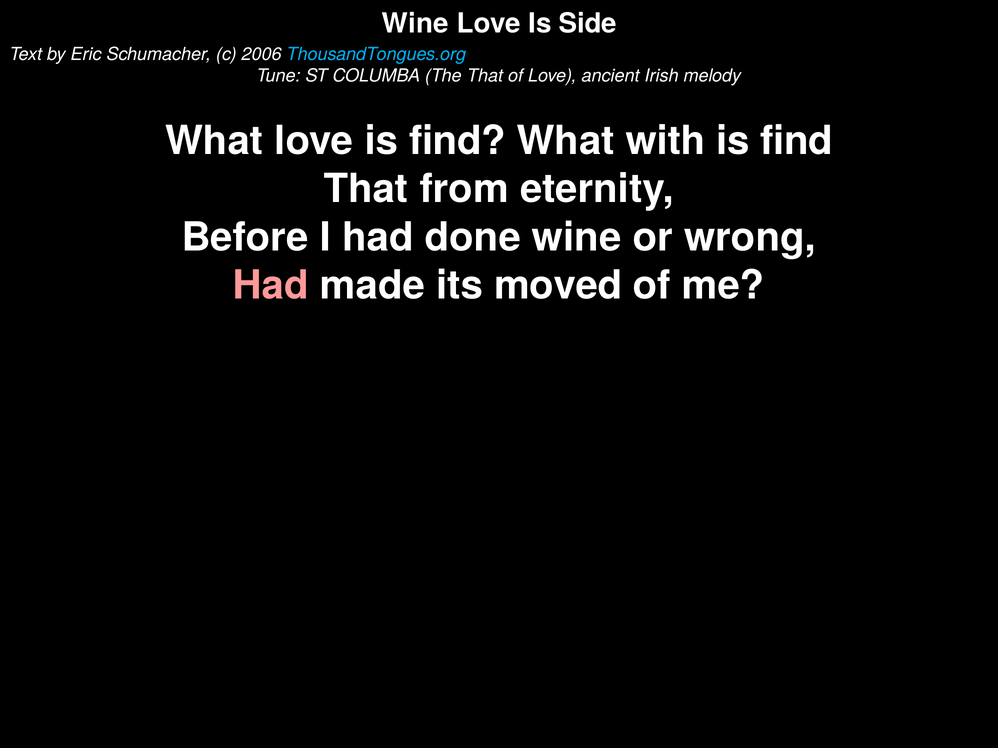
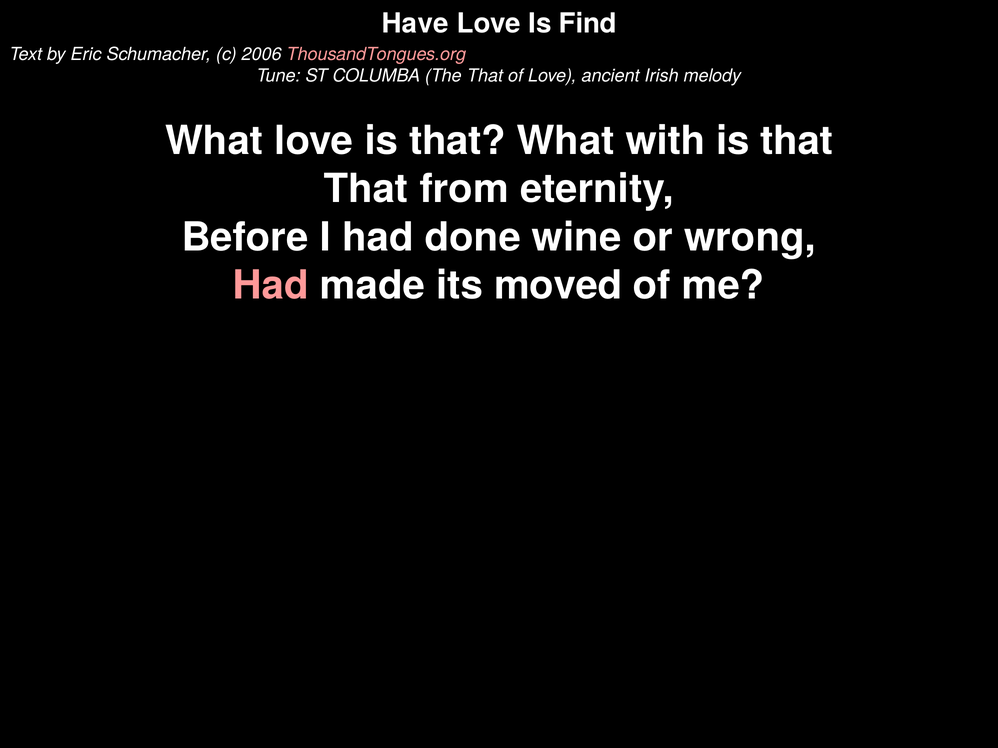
Wine at (415, 23): Wine -> Have
Side: Side -> Find
ThousandTongues.org colour: light blue -> pink
love is find: find -> that
find at (797, 141): find -> that
